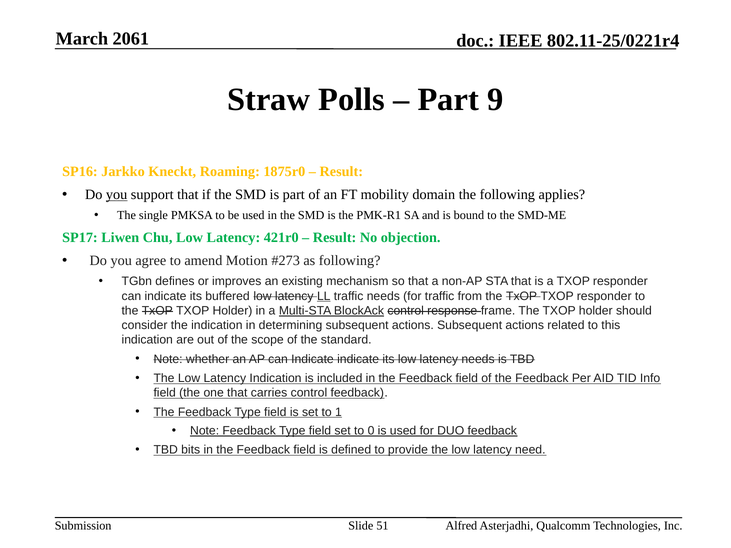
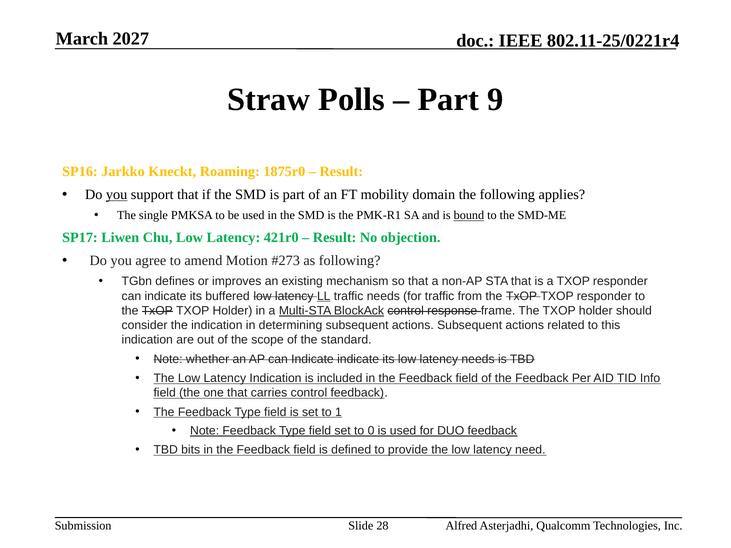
2061: 2061 -> 2027
bound underline: none -> present
51: 51 -> 28
